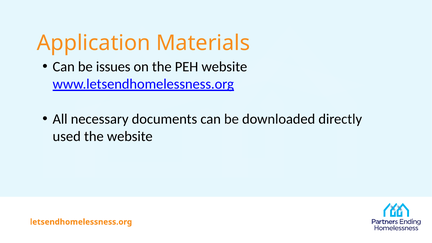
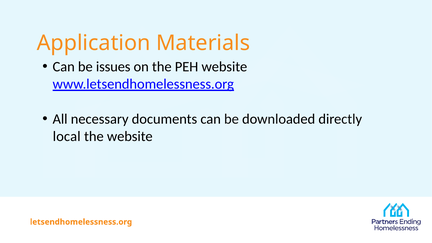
used: used -> local
